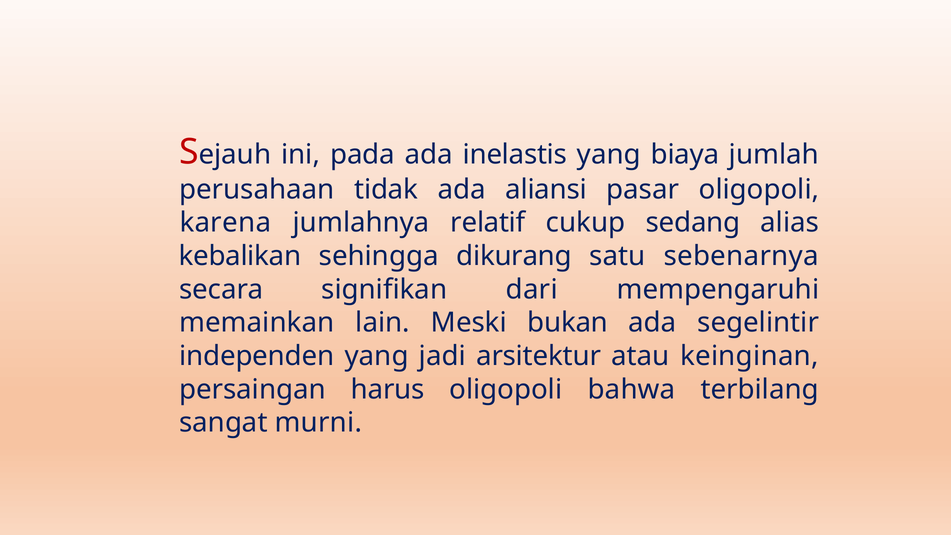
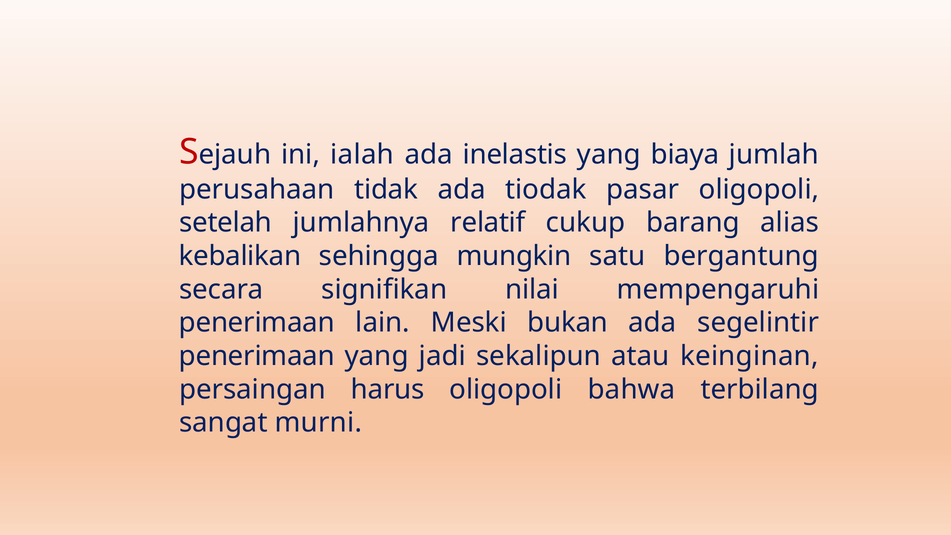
pada: pada -> ialah
aliansi: aliansi -> tiodak
karena: karena -> setelah
sedang: sedang -> barang
dikurang: dikurang -> mungkin
sebenarnya: sebenarnya -> bergantung
dari: dari -> nilai
memainkan at (257, 323): memainkan -> penerimaan
independen at (257, 356): independen -> penerimaan
arsitektur: arsitektur -> sekalipun
